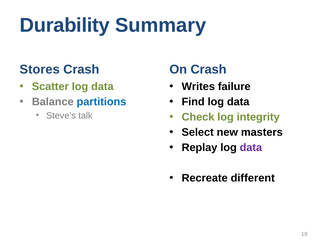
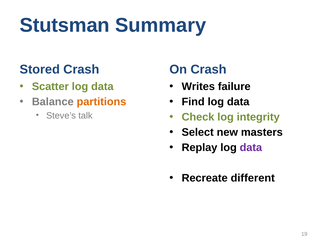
Durability: Durability -> Stutsman
Stores: Stores -> Stored
partitions colour: blue -> orange
